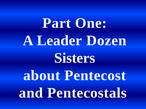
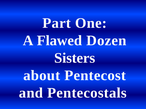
Leader: Leader -> Flawed
